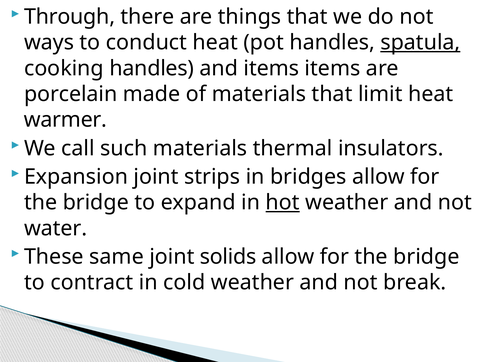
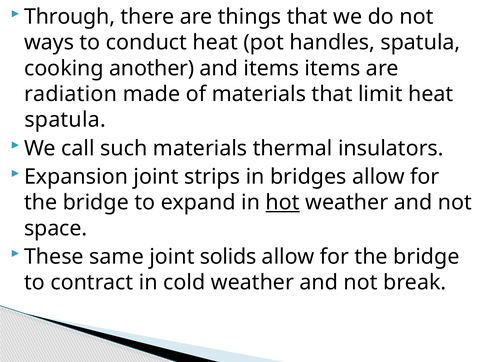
spatula at (420, 43) underline: present -> none
cooking handles: handles -> another
porcelain: porcelain -> radiation
warmer at (65, 120): warmer -> spatula
water: water -> space
